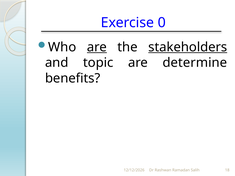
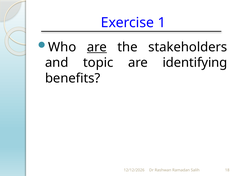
0: 0 -> 1
stakeholders underline: present -> none
determine: determine -> identifying
